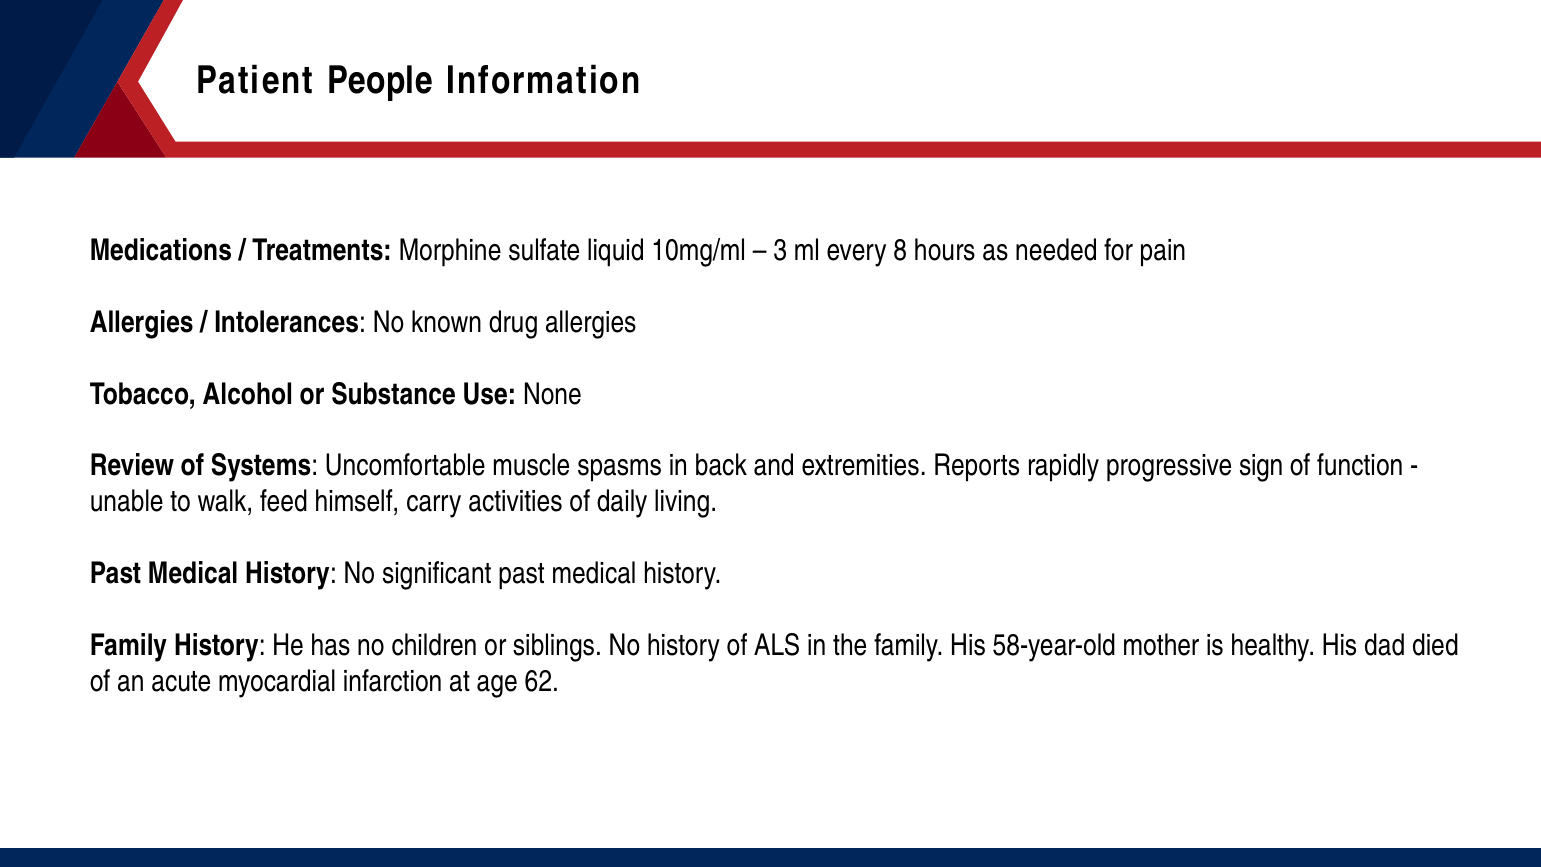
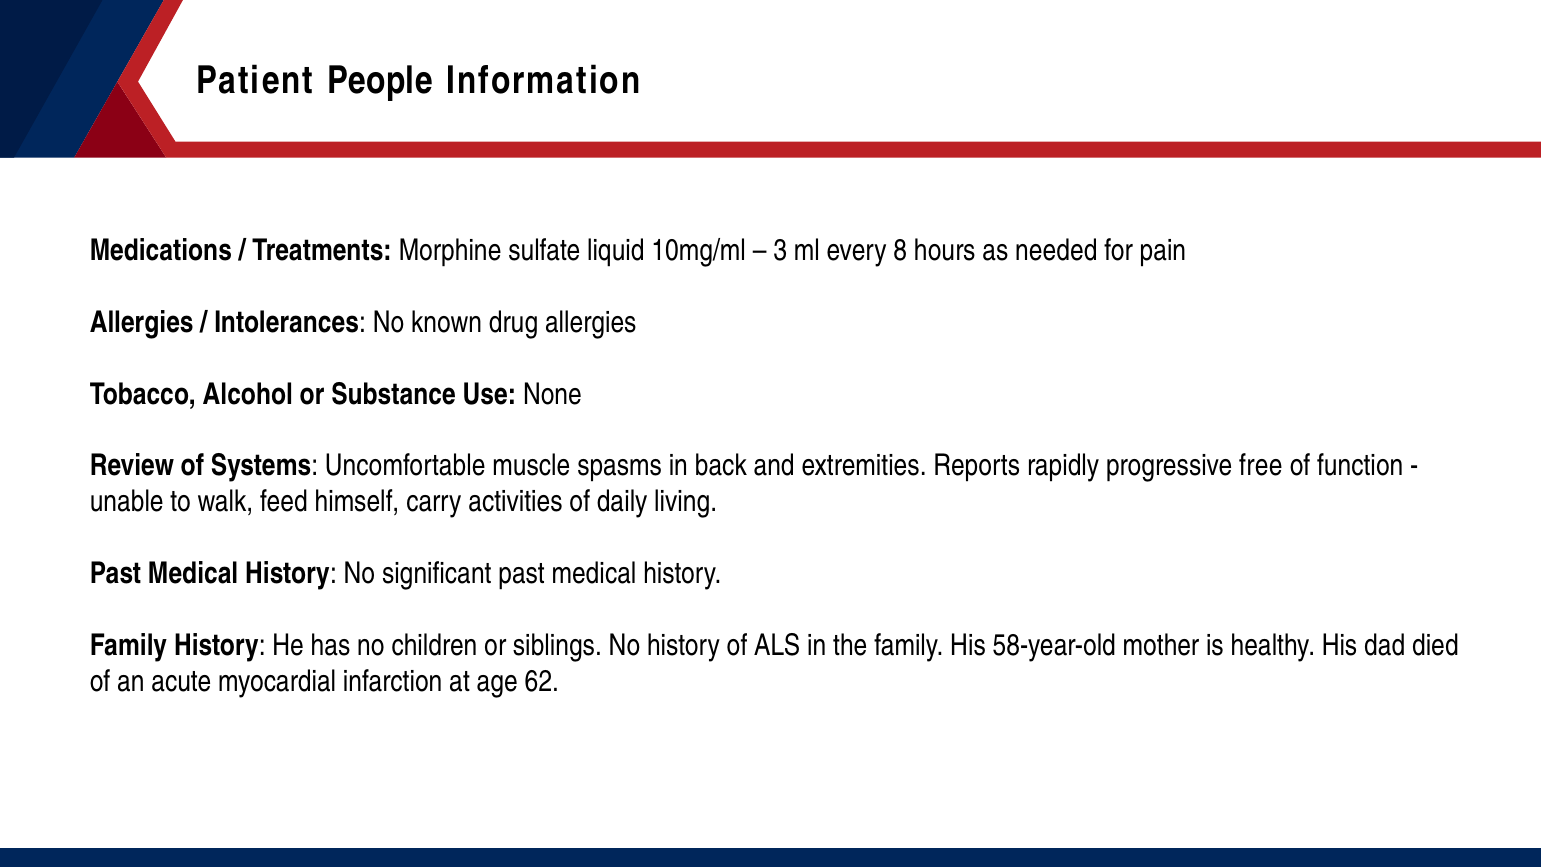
sign: sign -> free
